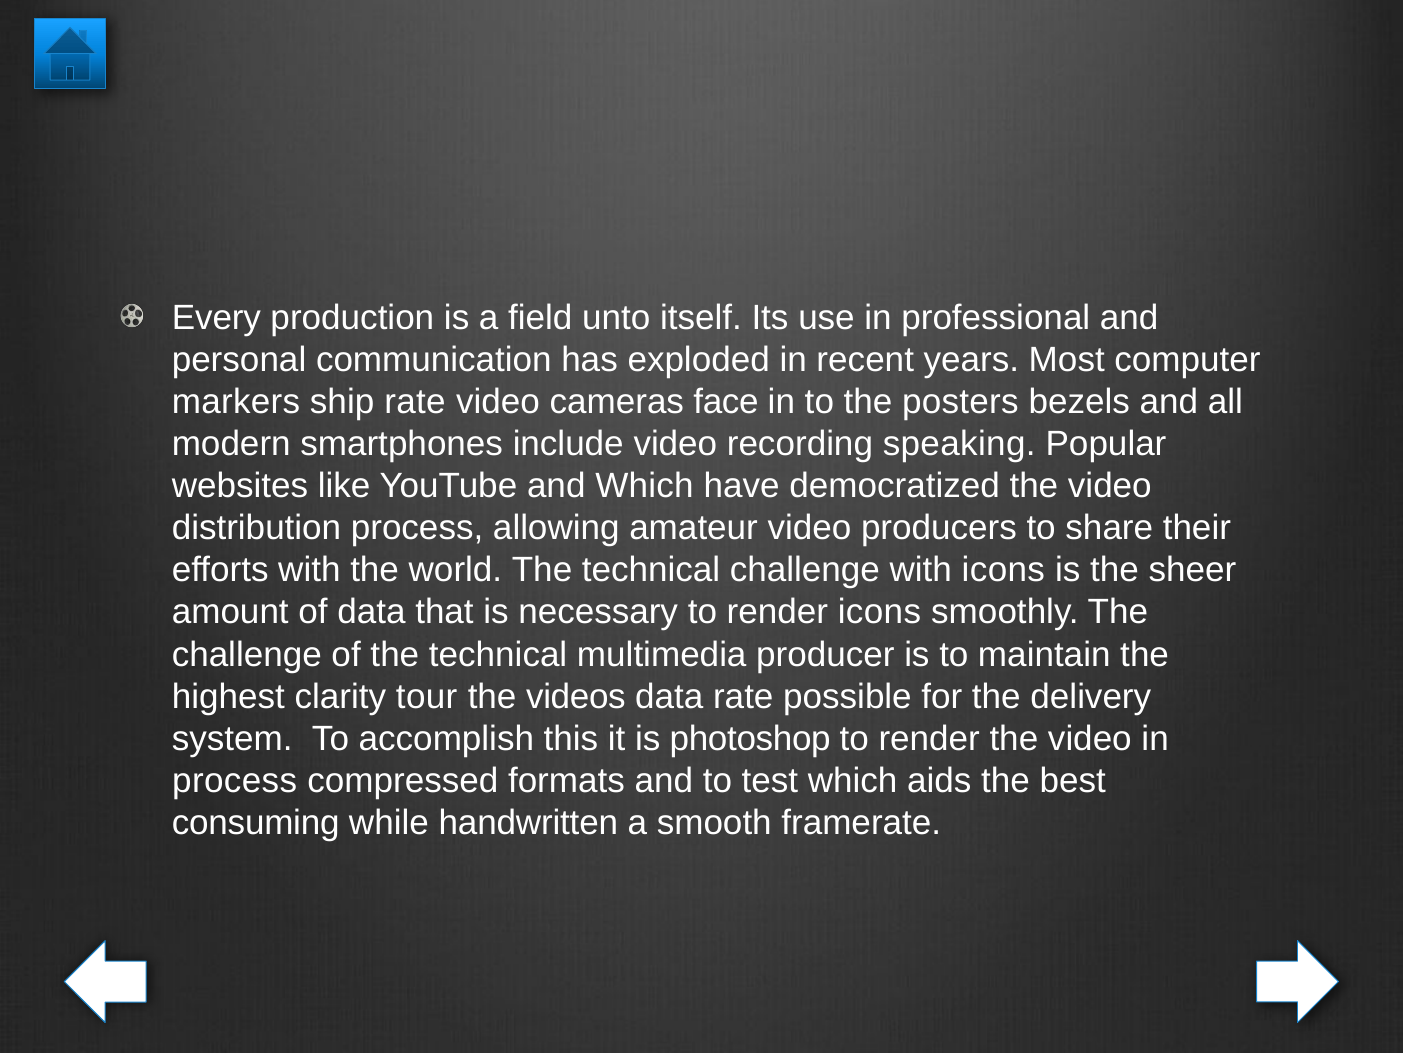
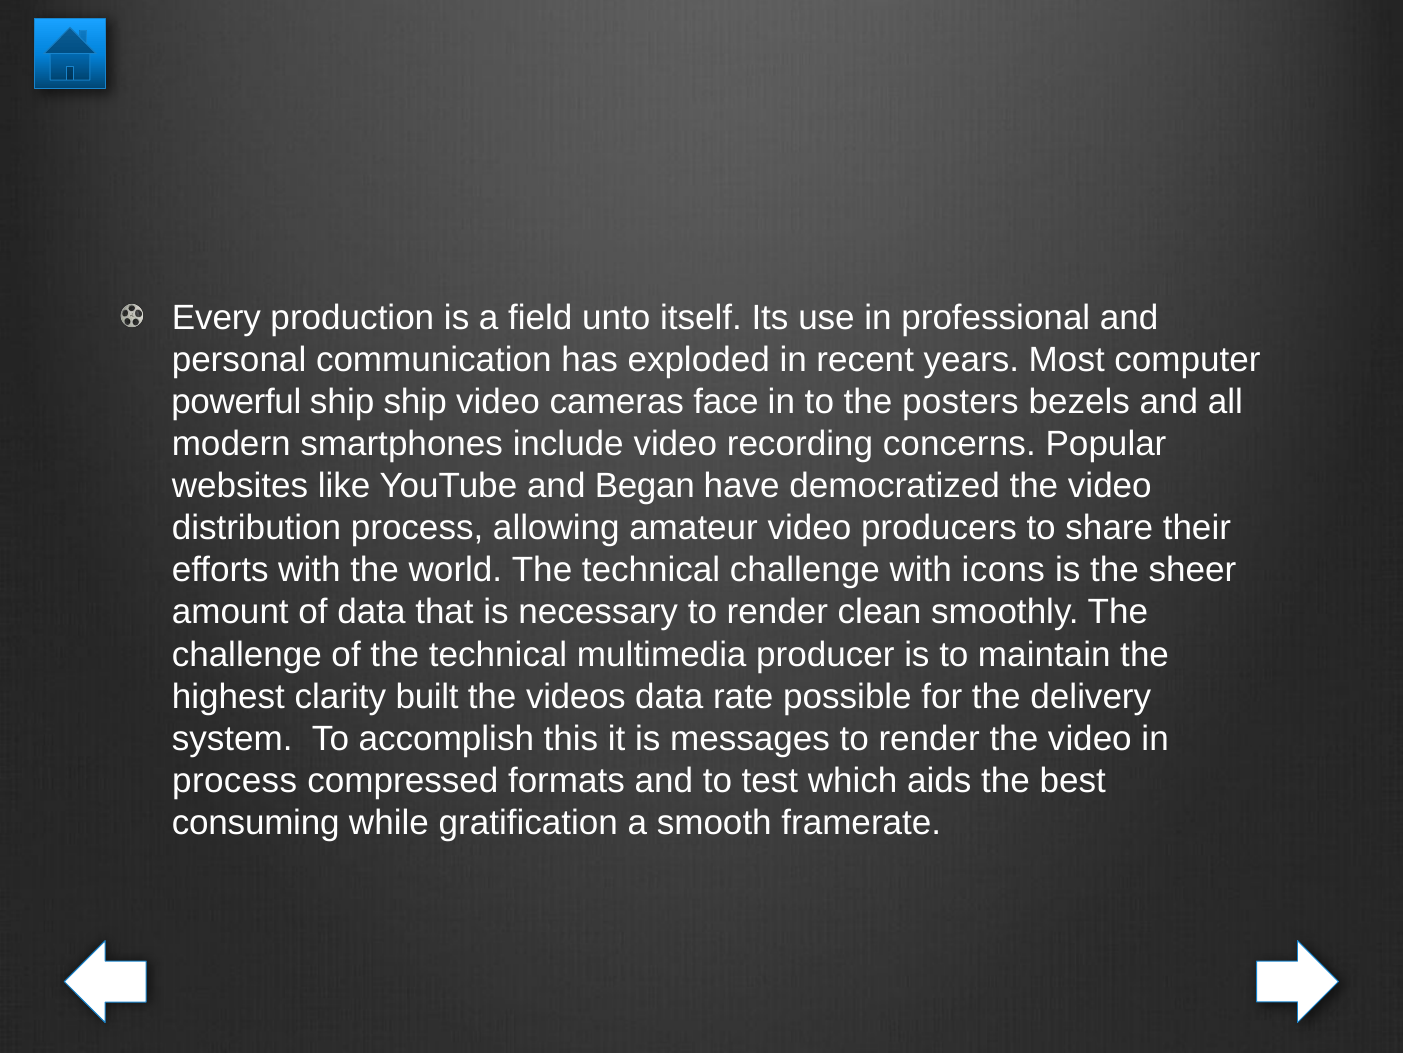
markers: markers -> powerful
ship rate: rate -> ship
speaking: speaking -> concerns
and Which: Which -> Began
render icons: icons -> clean
tour: tour -> built
photoshop: photoshop -> messages
handwritten: handwritten -> gratification
